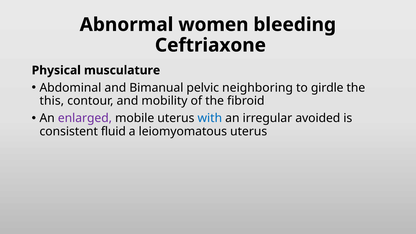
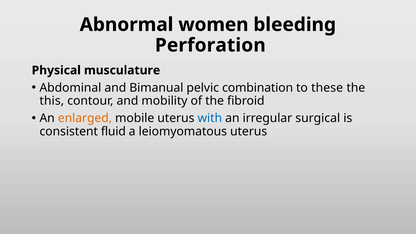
Ceftriaxone: Ceftriaxone -> Perforation
neighboring: neighboring -> combination
girdle: girdle -> these
enlarged colour: purple -> orange
avoided: avoided -> surgical
